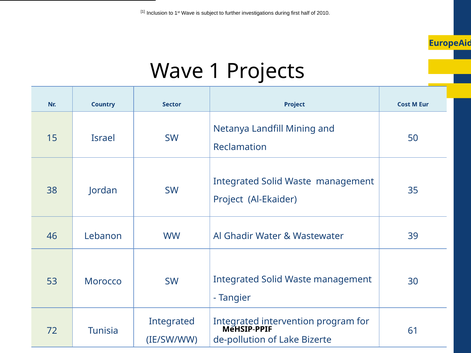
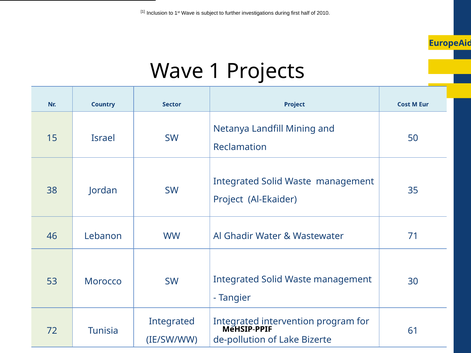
39: 39 -> 71
